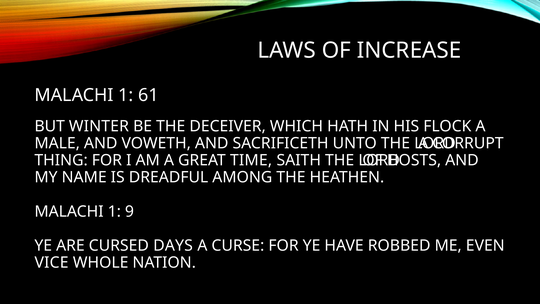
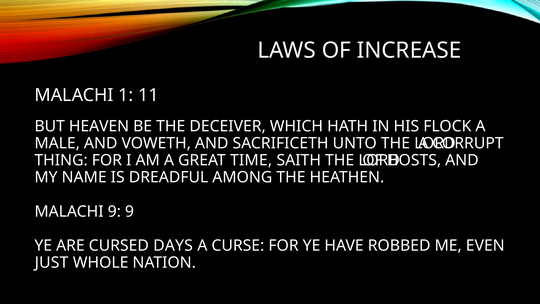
61: 61 -> 11
WINTER: WINTER -> HEAVEN
1 at (114, 211): 1 -> 9
VICE: VICE -> JUST
